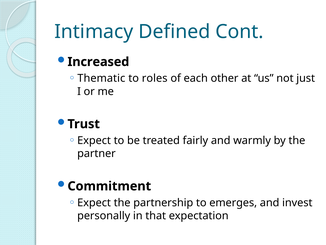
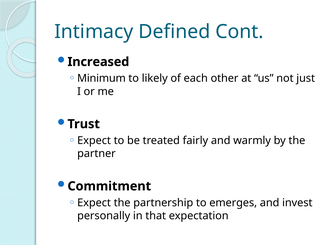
Thematic: Thematic -> Minimum
roles: roles -> likely
